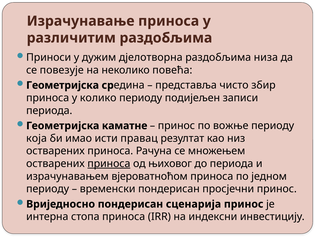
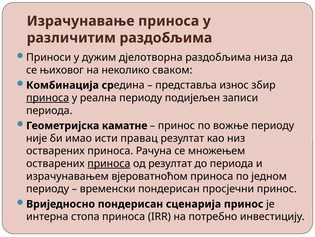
повезује: повезује -> њиховог
повећа: повећа -> сваком
Геометријска at (63, 85): Геометријска -> Комбинација
чисто: чисто -> износ
приноса at (48, 98) underline: none -> present
колико: колико -> реална
која: која -> није
од њиховог: њиховог -> резултат
индексни: индексни -> потребно
